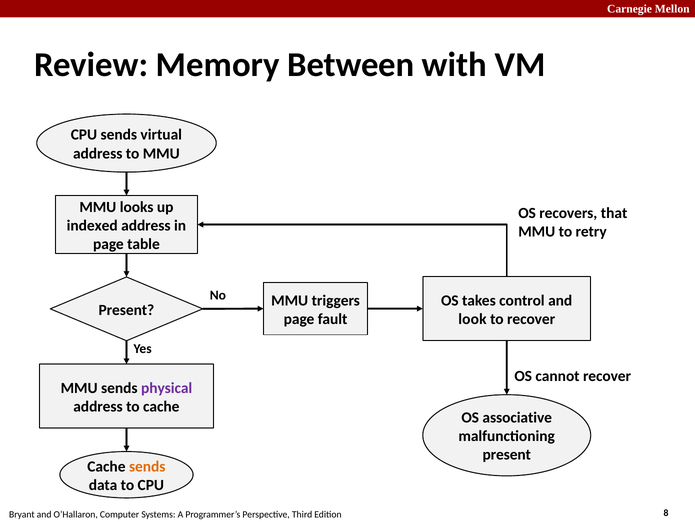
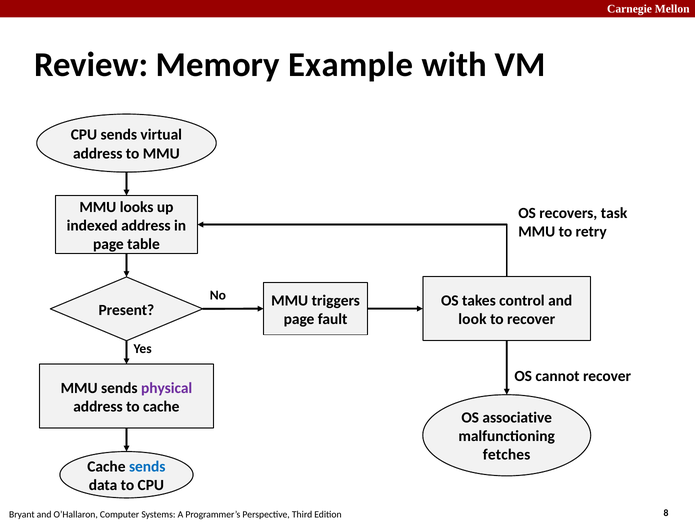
Between: Between -> Example
that: that -> task
present at (507, 454): present -> fetches
sends at (147, 466) colour: orange -> blue
